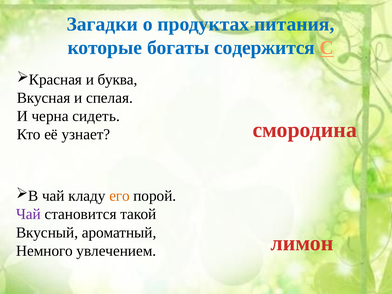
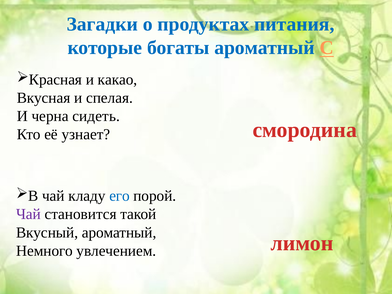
богаты содержится: содержится -> ароматный
буква: буква -> какао
его colour: orange -> blue
